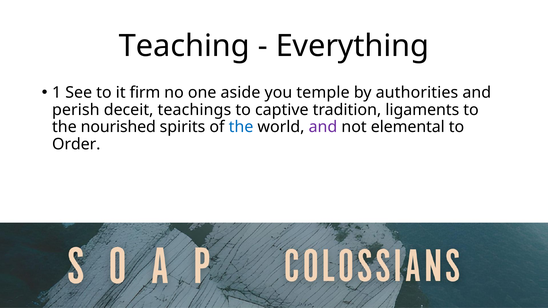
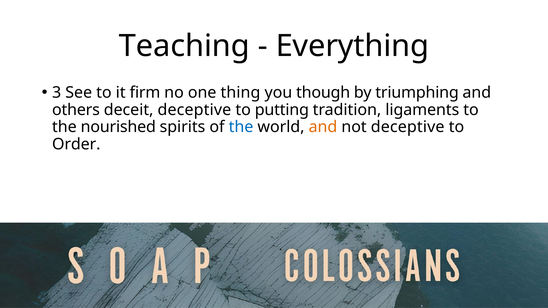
1: 1 -> 3
aside: aside -> thing
temple: temple -> though
authorities: authorities -> triumphing
perish: perish -> others
deceit teachings: teachings -> deceptive
captive: captive -> putting
and at (323, 127) colour: purple -> orange
not elemental: elemental -> deceptive
